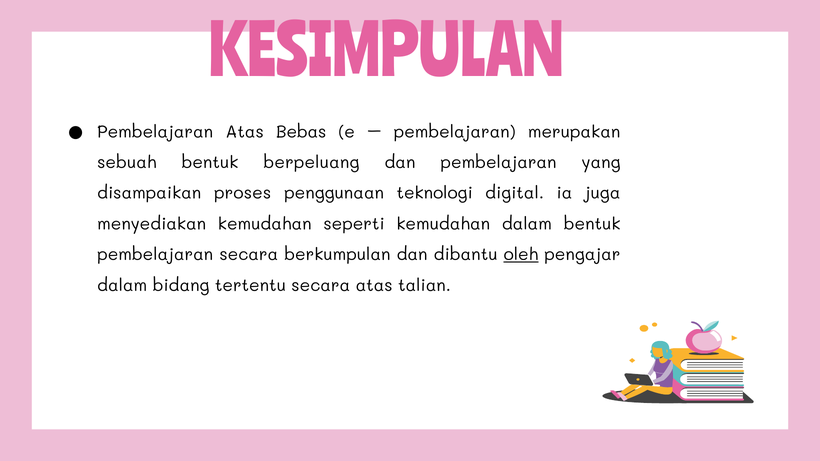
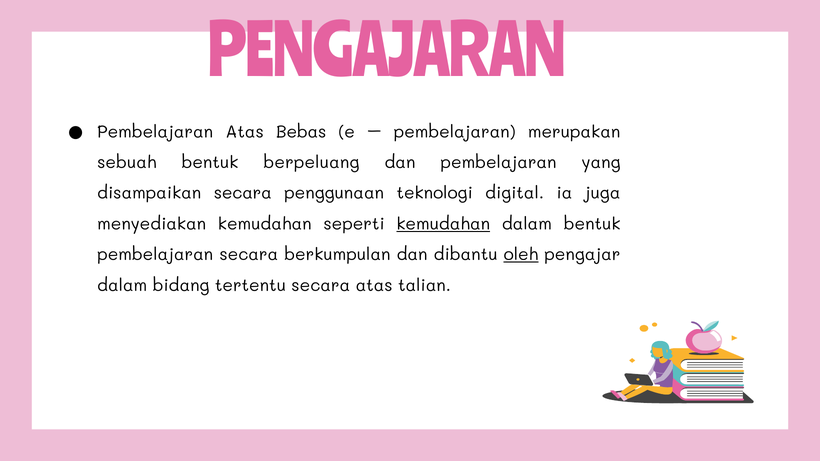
KESIMPULAN: KESIMPULAN -> PENGAJARAN
disampaikan proses: proses -> secara
kemudahan at (443, 224) underline: none -> present
